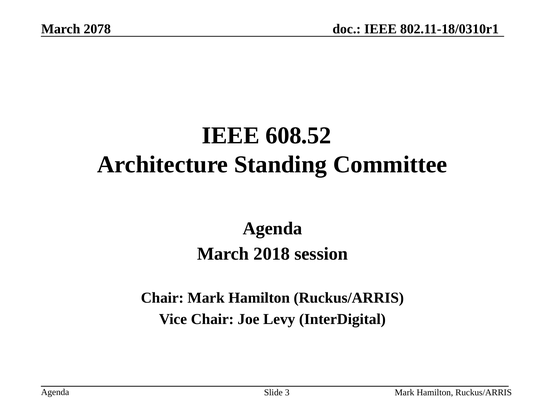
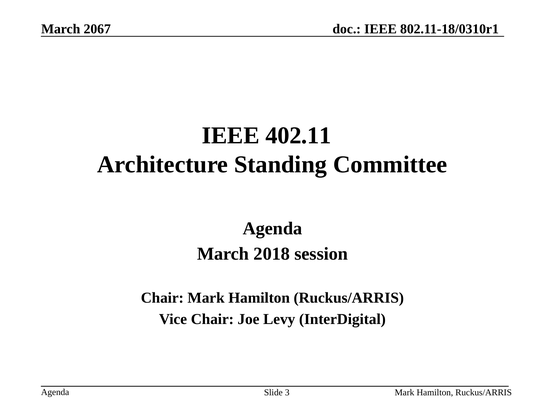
2078: 2078 -> 2067
608.52: 608.52 -> 402.11
